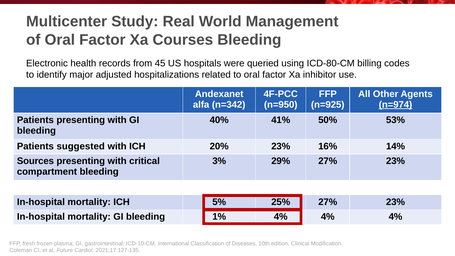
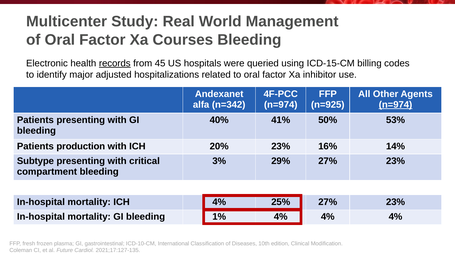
records underline: none -> present
ICD-80-CM: ICD-80-CM -> ICD-15-CM
n=950 at (281, 105): n=950 -> n=974
suggested: suggested -> production
Sources: Sources -> Subtype
ICH 5%: 5% -> 4%
